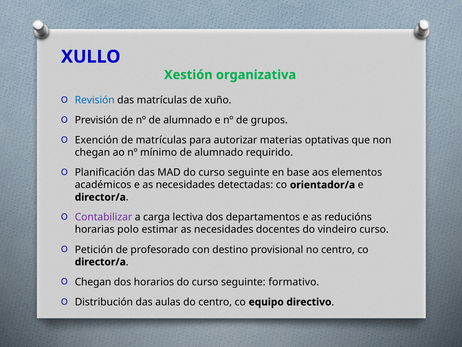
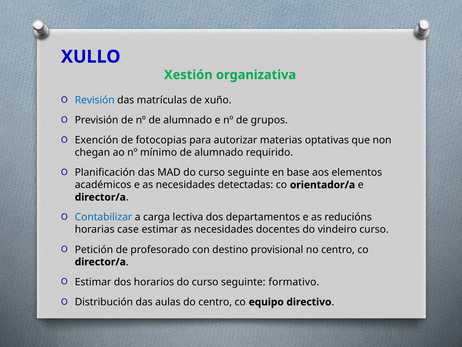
de matrículas: matrículas -> fotocopias
Contabilizar colour: purple -> blue
polo: polo -> case
Chegan at (93, 282): Chegan -> Estimar
